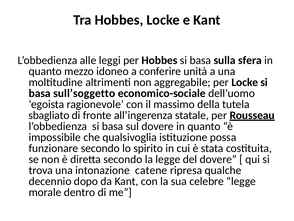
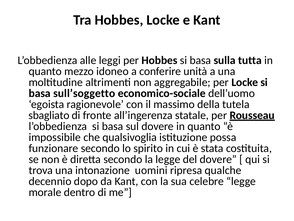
sfera: sfera -> tutta
catene: catene -> uomini
